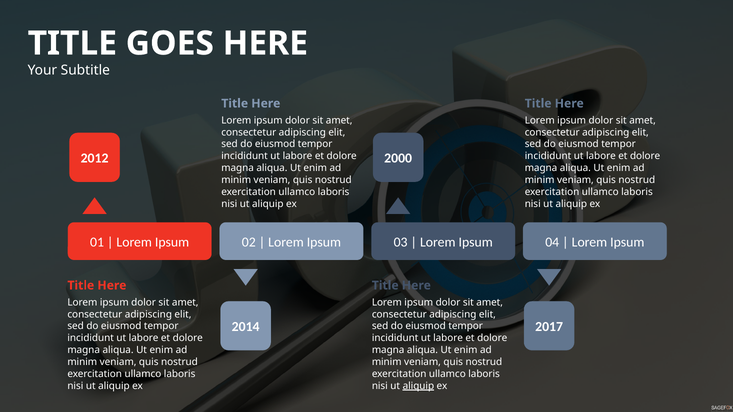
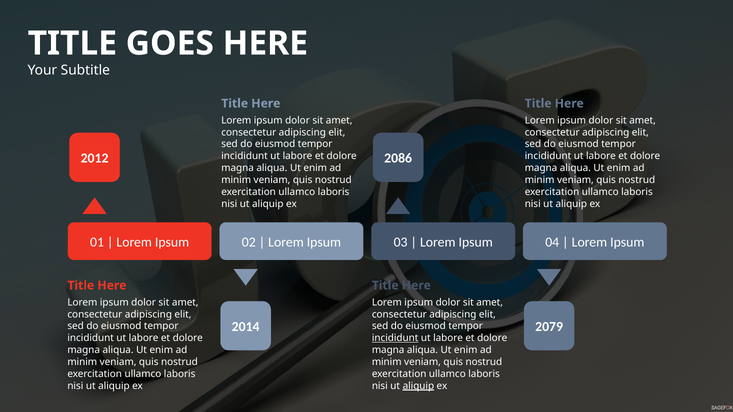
2000: 2000 -> 2086
2017: 2017 -> 2079
incididunt at (395, 338) underline: none -> present
